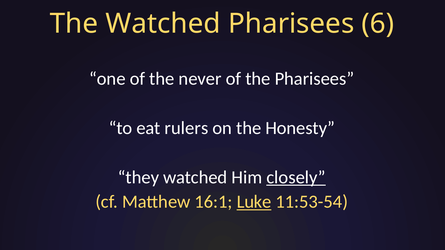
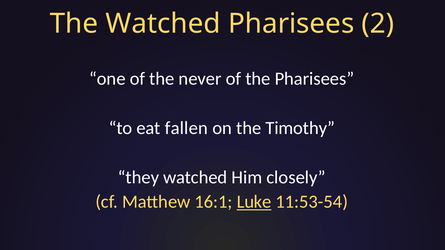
6: 6 -> 2
rulers: rulers -> fallen
Honesty: Honesty -> Timothy
closely underline: present -> none
